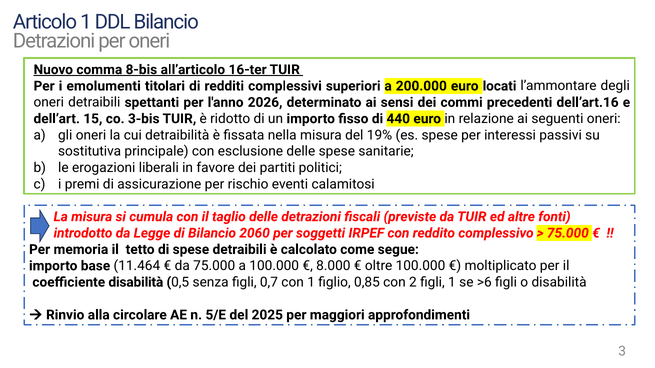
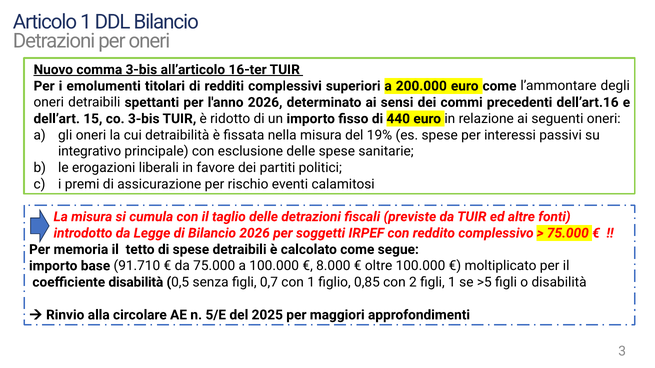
comma 8-bis: 8-bis -> 3-bis
euro locati: locati -> come
sostitutiva: sostitutiva -> integrativo
Bilancio 2060: 2060 -> 2026
11.464: 11.464 -> 91.710
>6: >6 -> >5
